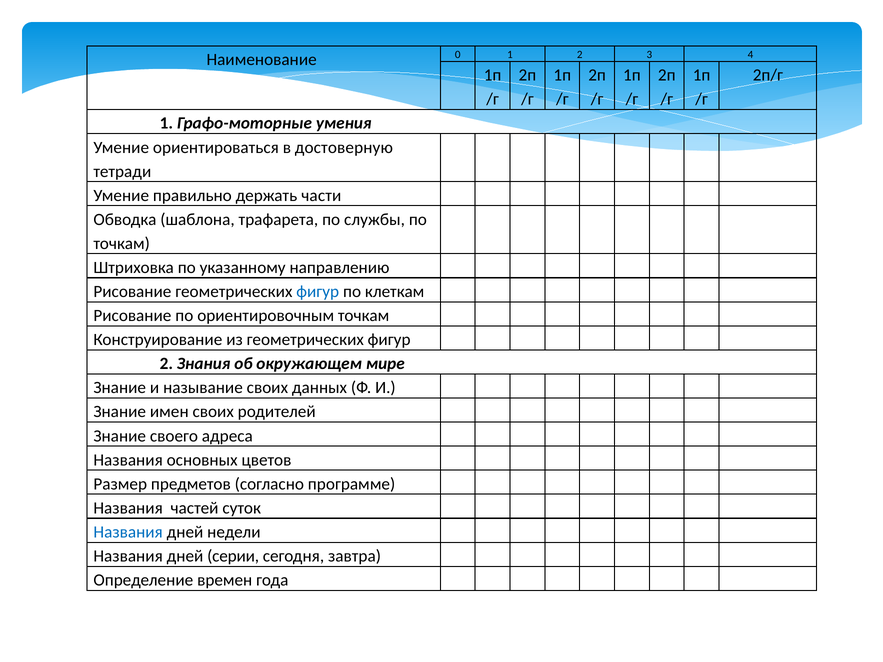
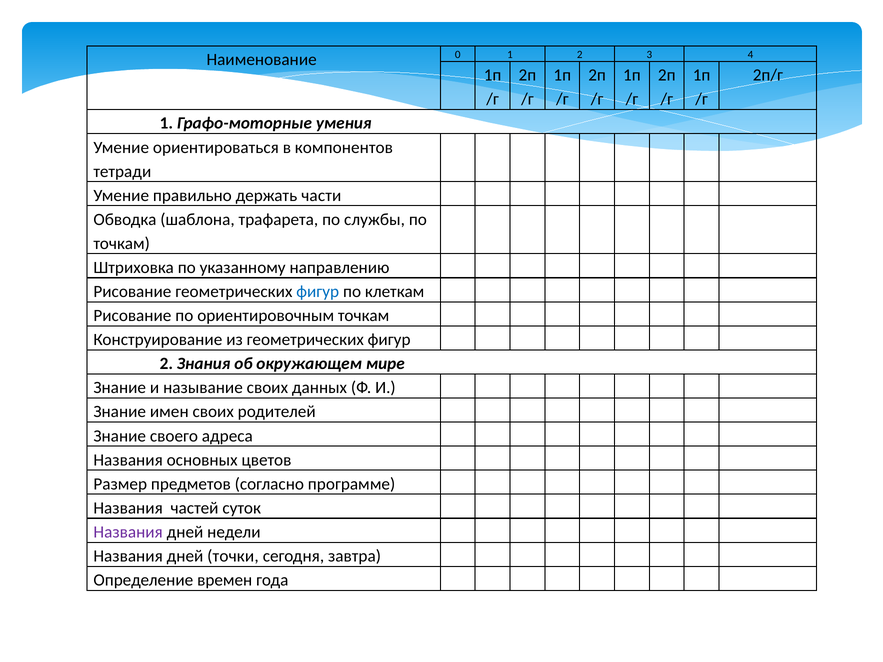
достоверную: достоверную -> компонентов
Названия at (128, 532) colour: blue -> purple
серии: серии -> точки
